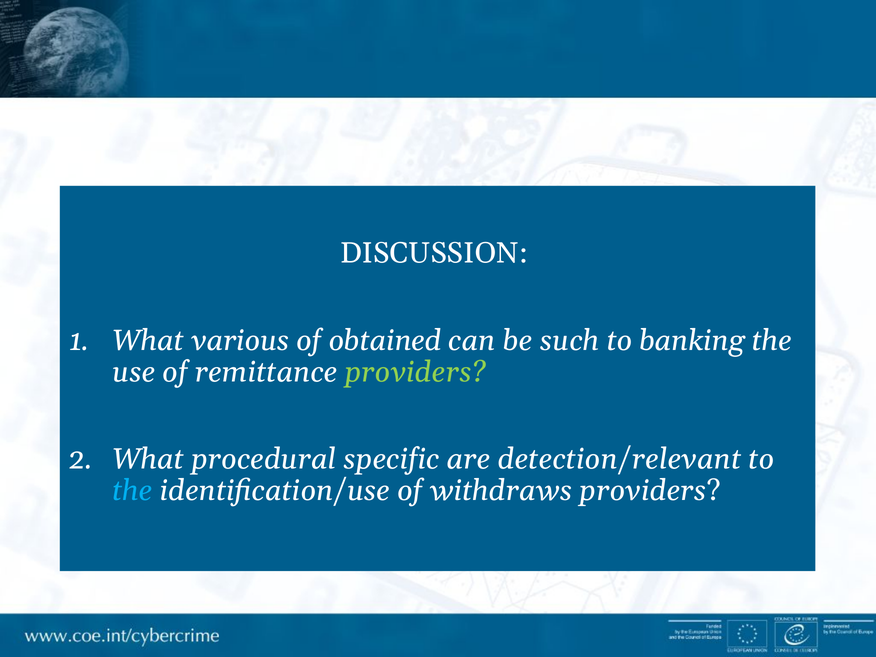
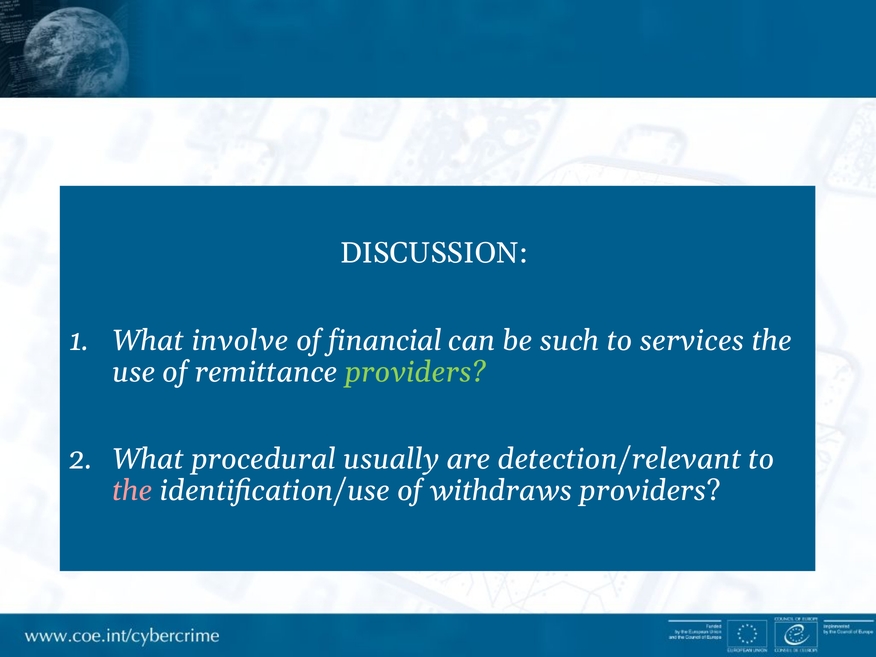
various: various -> involve
obtained: obtained -> financial
banking: banking -> services
specific: specific -> usually
the at (132, 491) colour: light blue -> pink
